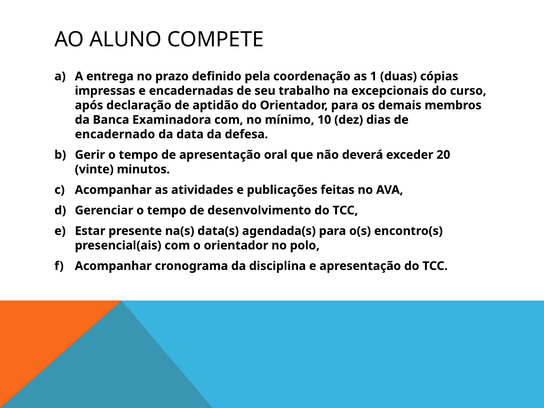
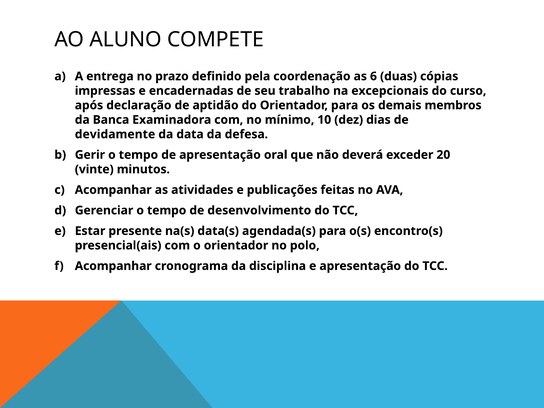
1: 1 -> 6
encadernado: encadernado -> devidamente
